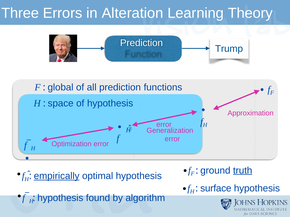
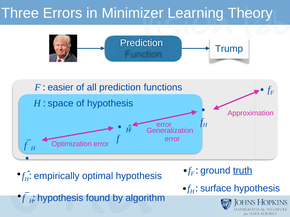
Alteration: Alteration -> Minimizer
global: global -> easier
empirically underline: present -> none
